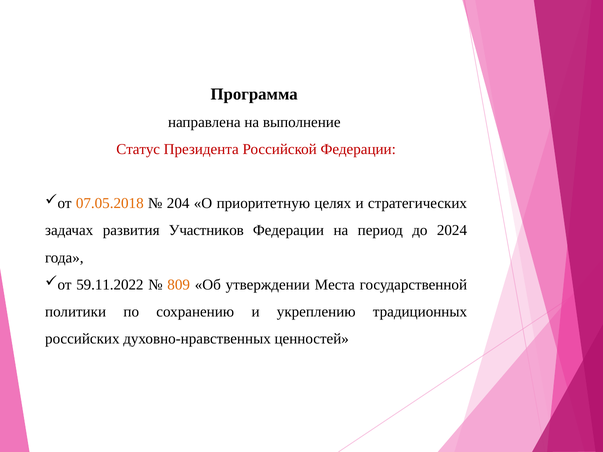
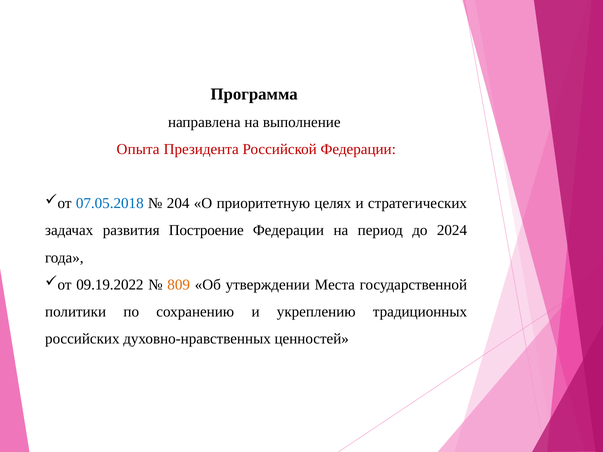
Статус: Статус -> Опыта
07.05.2018 colour: orange -> blue
Участников: Участников -> Построение
59.11.2022: 59.11.2022 -> 09.19.2022
